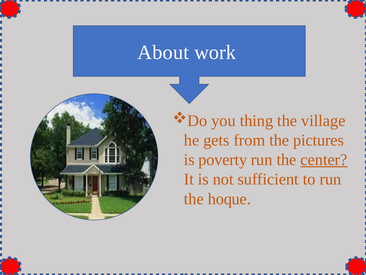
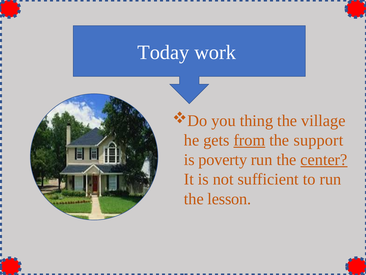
About: About -> Today
from underline: none -> present
pictures: pictures -> support
hoque: hoque -> lesson
